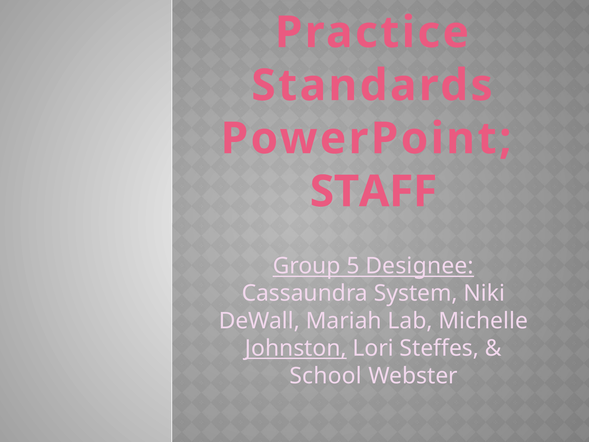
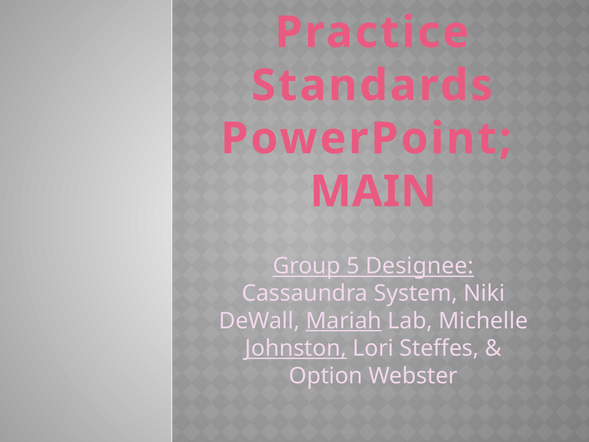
STAFF: STAFF -> MAIN
Mariah underline: none -> present
School: School -> Option
